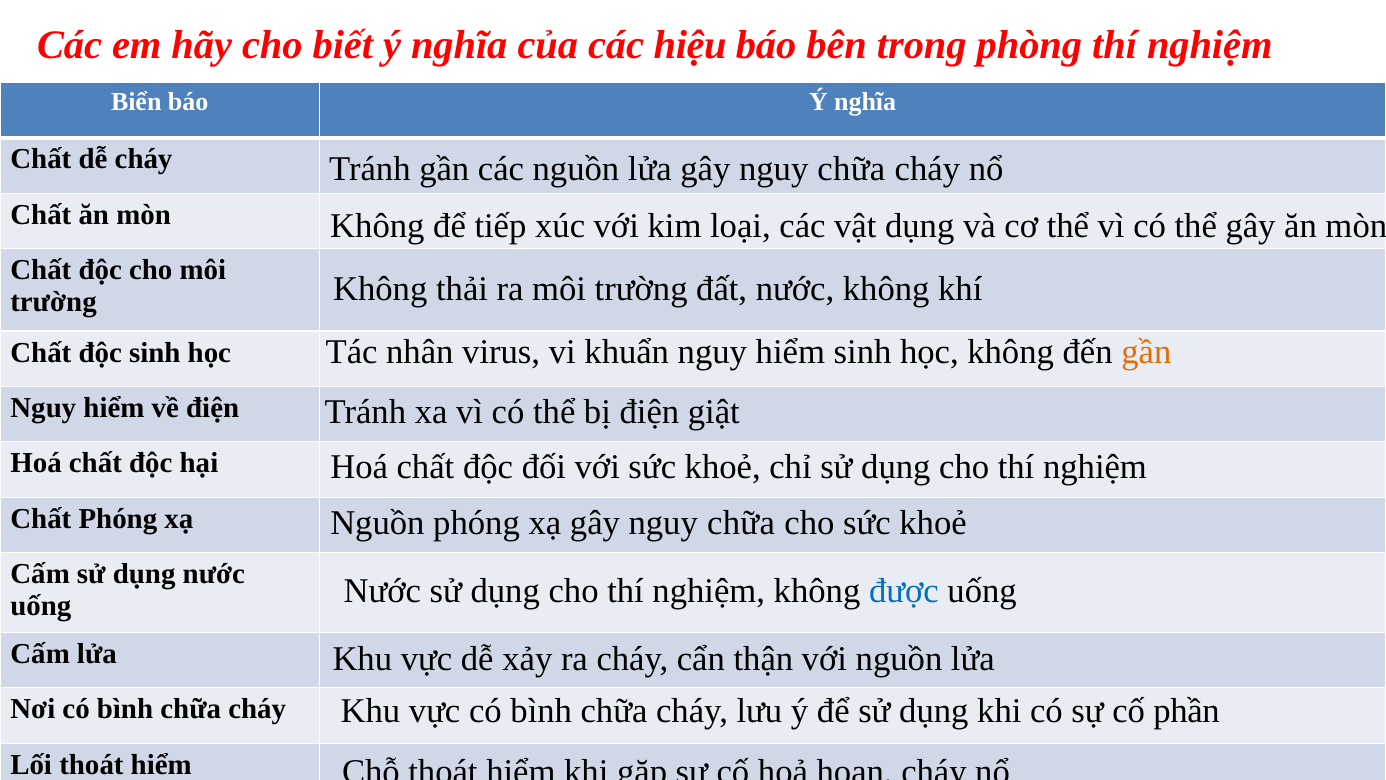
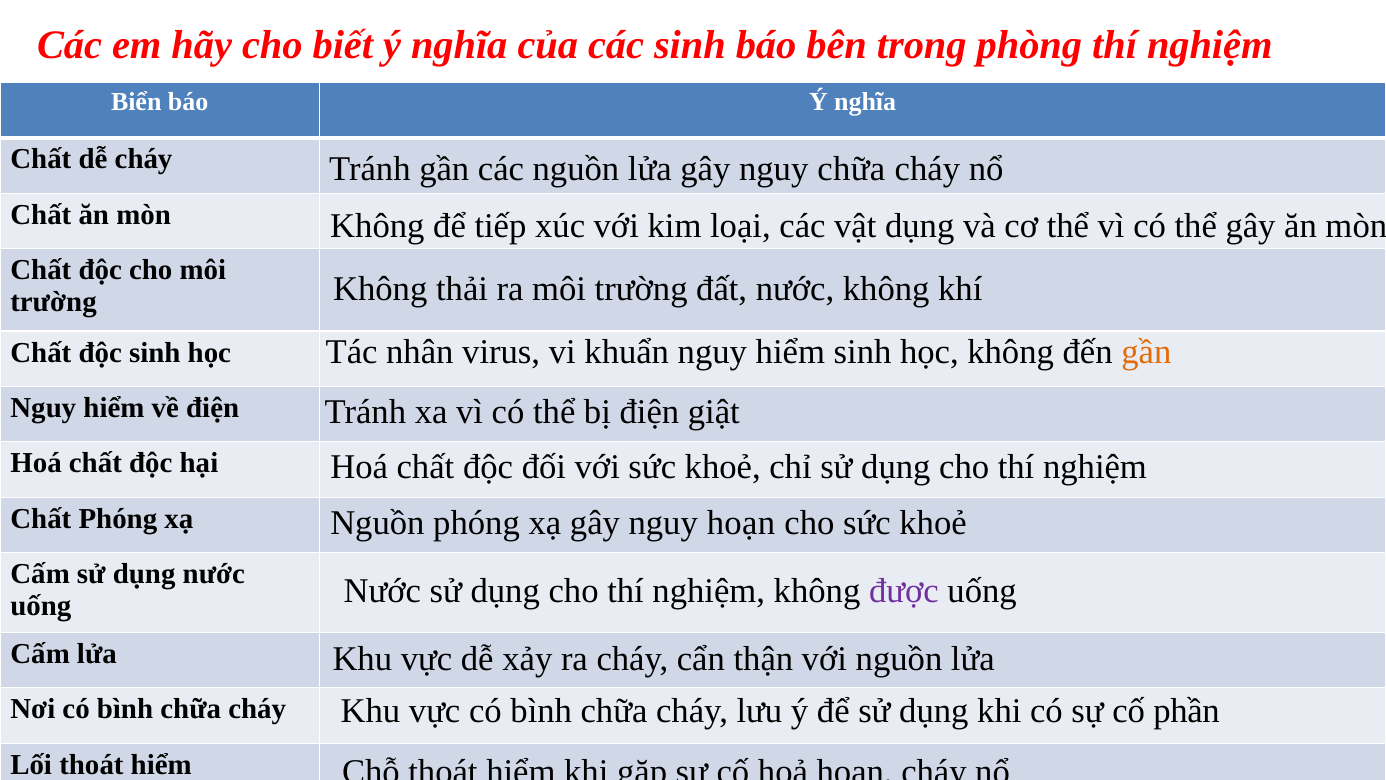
các hiệu: hiệu -> sinh
xạ gây nguy chữa: chữa -> hoạn
được colour: blue -> purple
